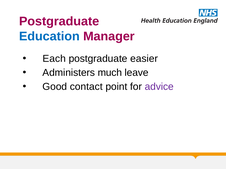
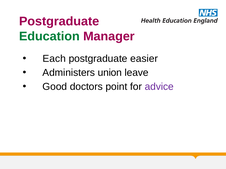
Education colour: blue -> green
much: much -> union
contact: contact -> doctors
